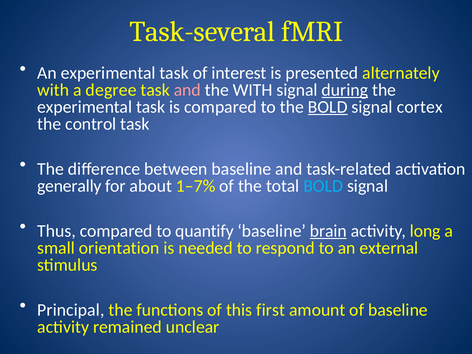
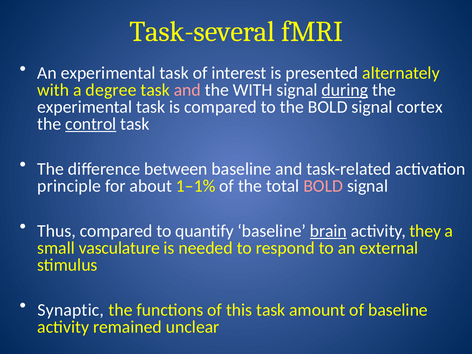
BOLD at (328, 107) underline: present -> none
control underline: none -> present
generally: generally -> principle
1–7%: 1–7% -> 1–1%
BOLD at (323, 186) colour: light blue -> pink
long: long -> they
orientation: orientation -> vasculature
Principal: Principal -> Synaptic
this first: first -> task
